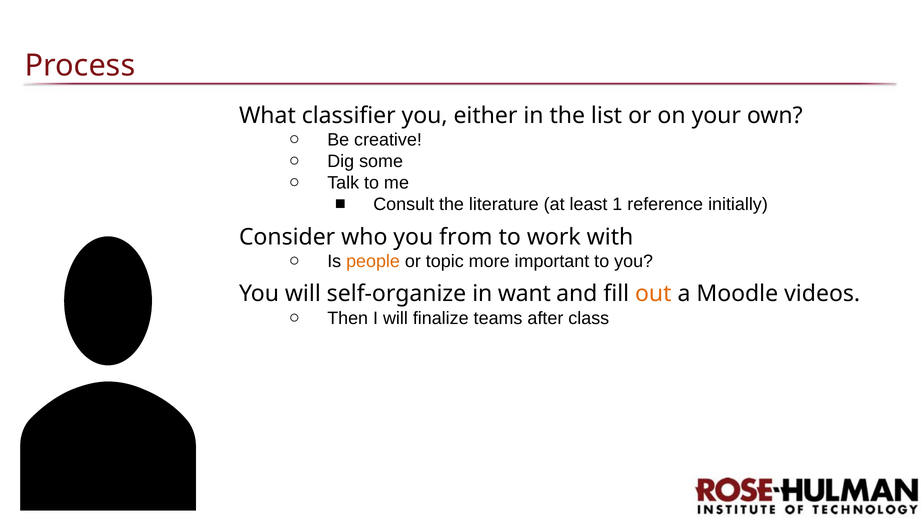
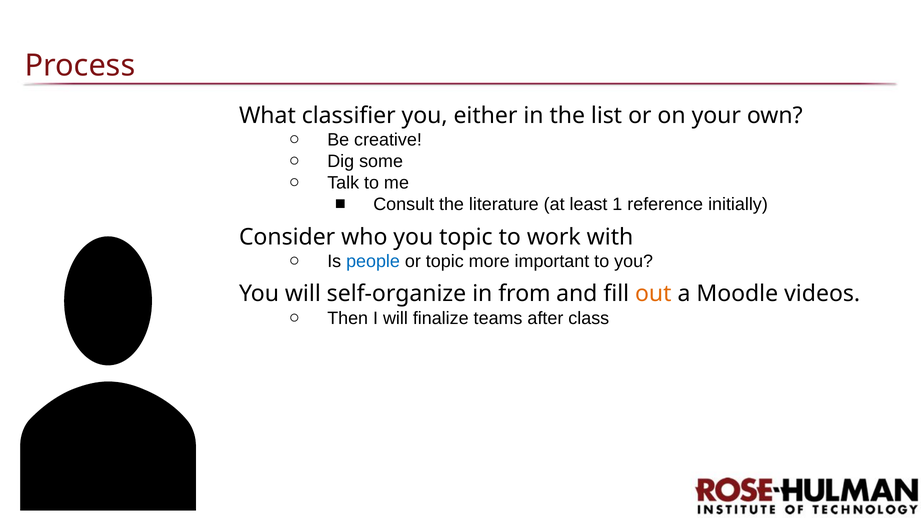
you from: from -> topic
people colour: orange -> blue
want: want -> from
